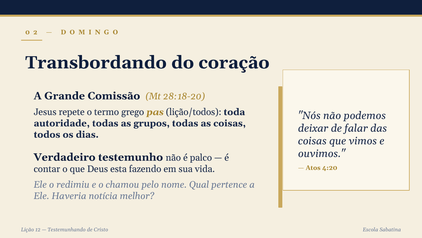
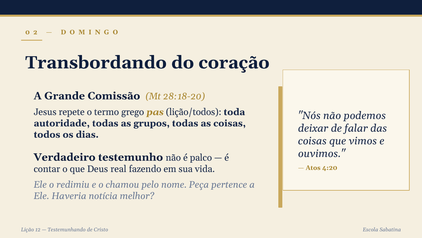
esta: esta -> real
Qual: Qual -> Peça
